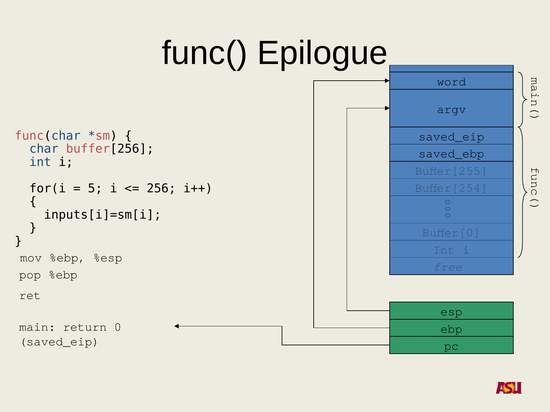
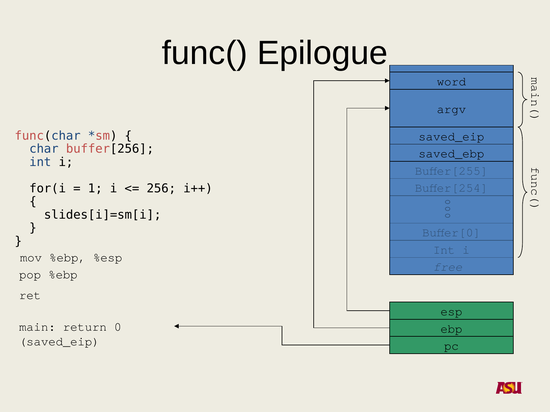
5: 5 -> 1
inputs[i]=sm[i: inputs[i]=sm[i -> slides[i]=sm[i
